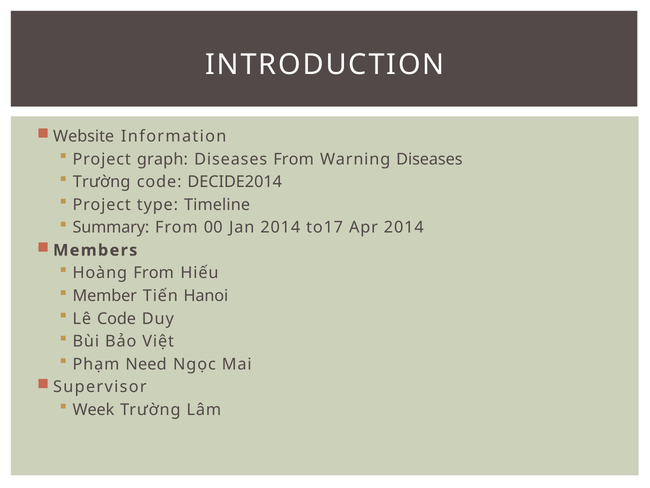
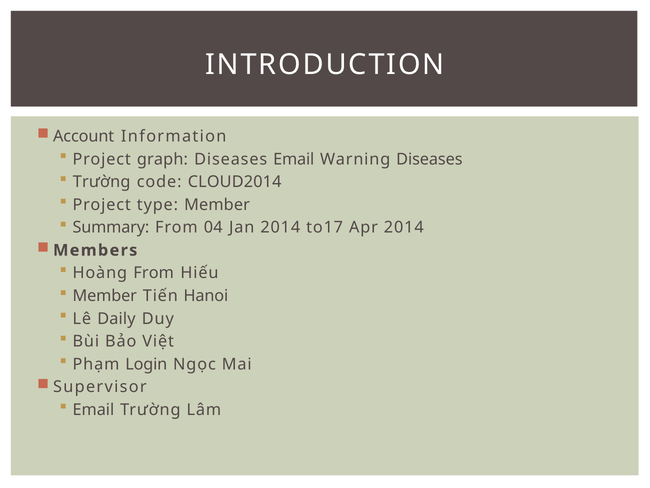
Website: Website -> Account
Diseases From: From -> Email
DECIDE2014: DECIDE2014 -> CLOUD2014
type Timeline: Timeline -> Member
00: 00 -> 04
Lê Code: Code -> Daily
Need: Need -> Login
Week at (93, 409): Week -> Email
